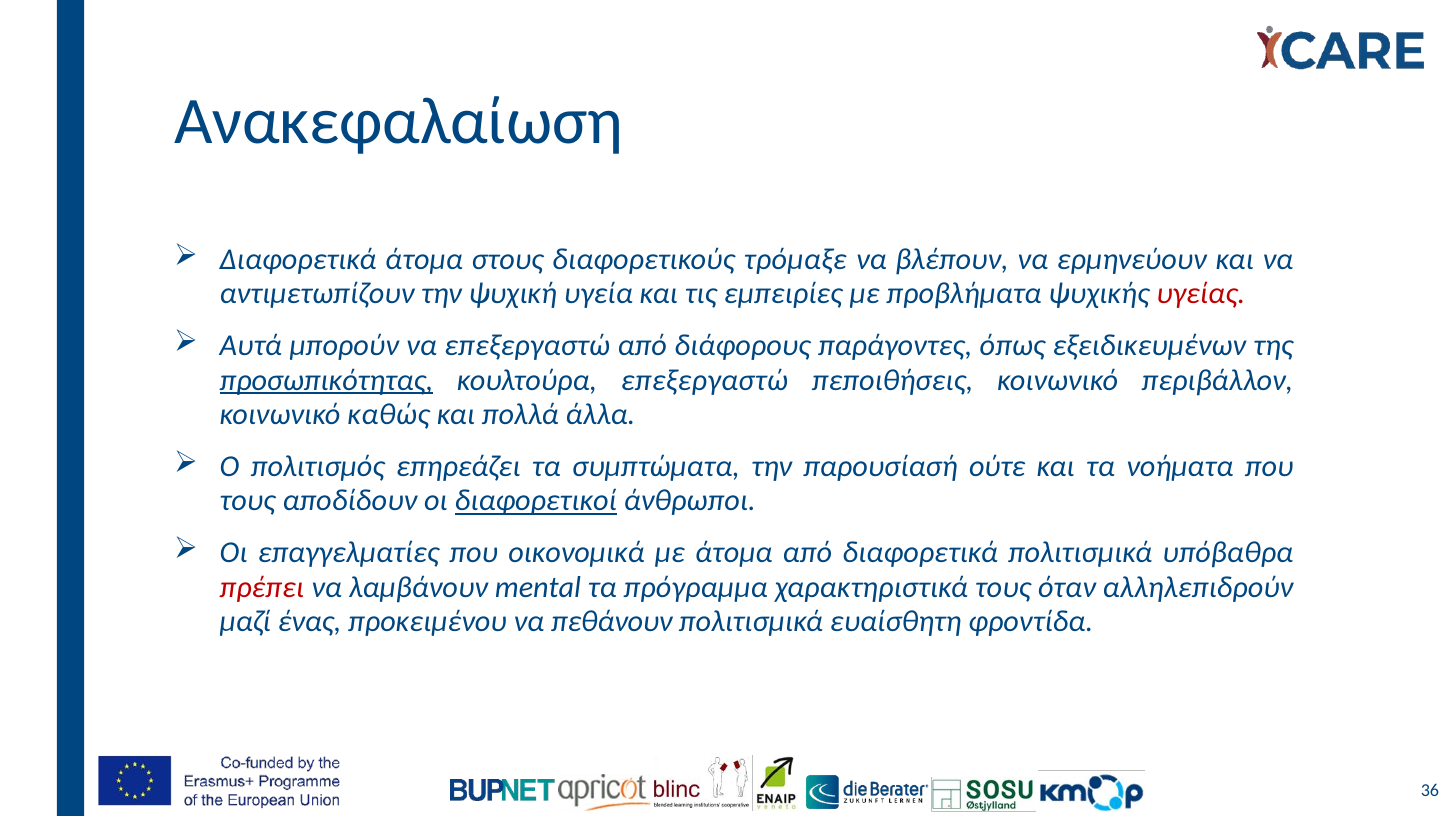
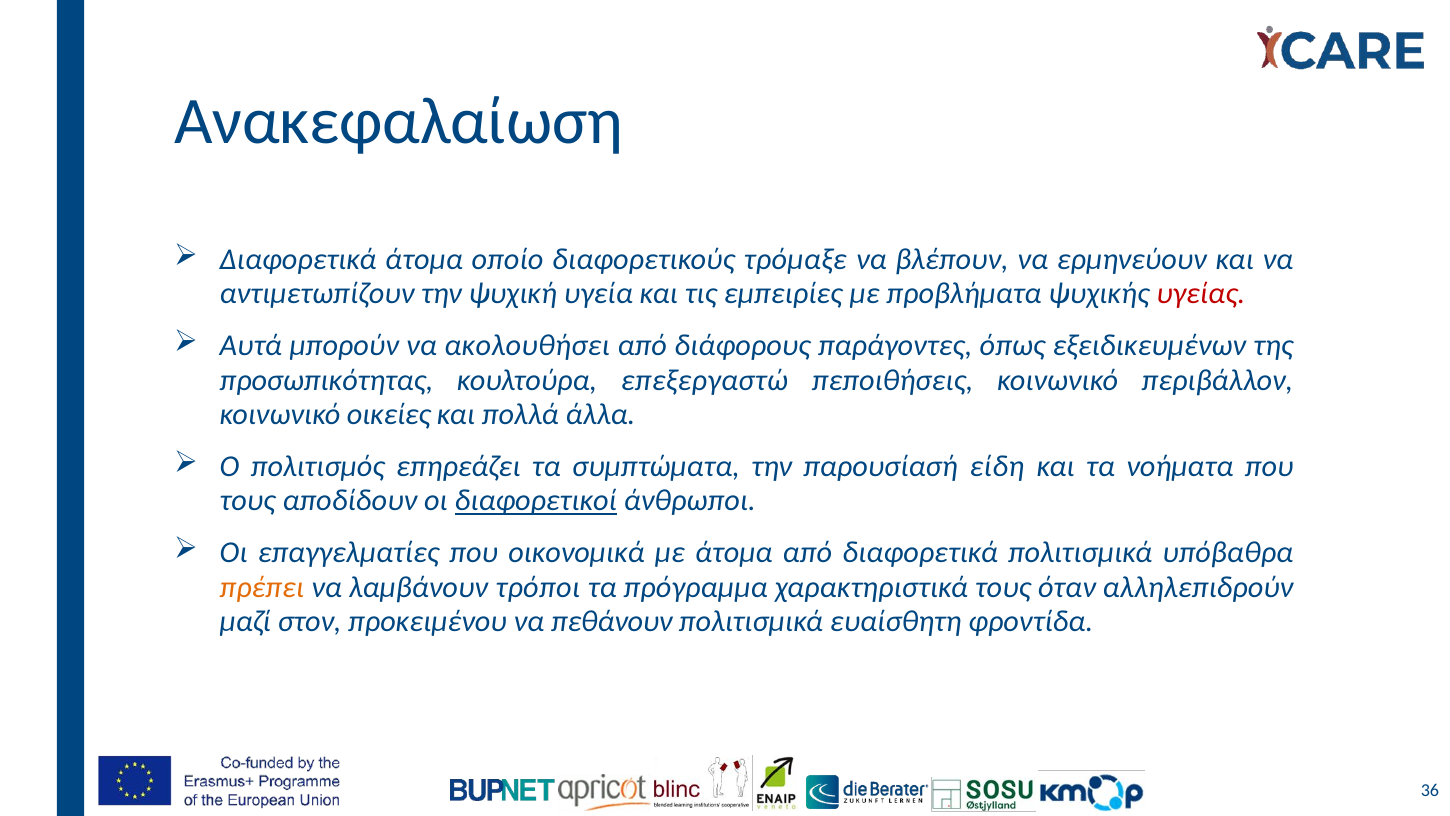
στους: στους -> οποίο
να επεξεργαστώ: επεξεργαστώ -> ακολουθήσει
προσωπικότητας underline: present -> none
καθώς: καθώς -> οικείες
ούτε: ούτε -> είδη
πρέπει colour: red -> orange
mental: mental -> τρόποι
ένας: ένας -> στον
